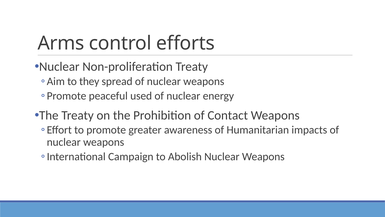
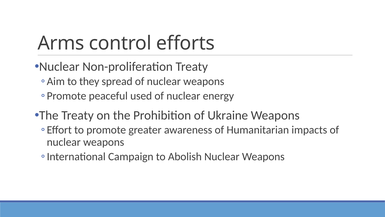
Contact: Contact -> Ukraine
